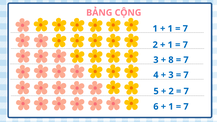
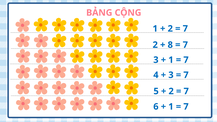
1 at (170, 29): 1 -> 2
1 at (170, 45): 1 -> 8
8 at (171, 60): 8 -> 1
